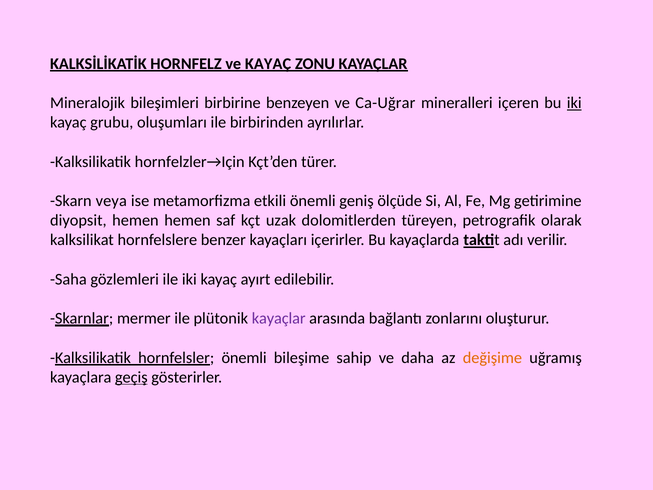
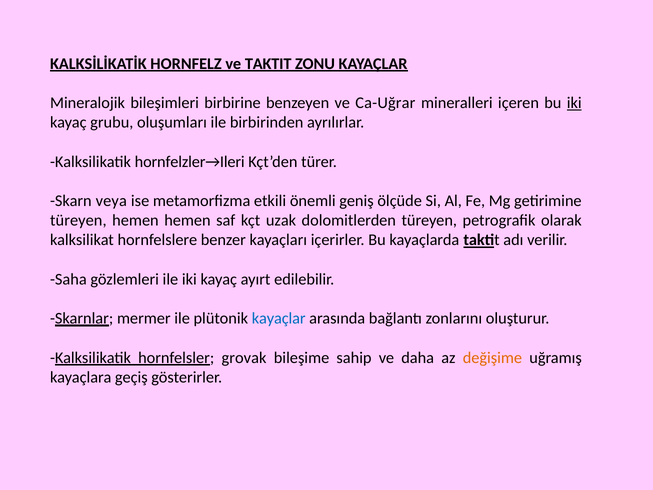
ve KAYAÇ: KAYAÇ -> TAKTIT
hornfelzler→Için: hornfelzler→Için -> hornfelzler→Ileri
diyopsit at (78, 220): diyopsit -> türeyen
kayaçlar at (279, 318) colour: purple -> blue
hornfelsler önemli: önemli -> grovak
geçiş underline: present -> none
